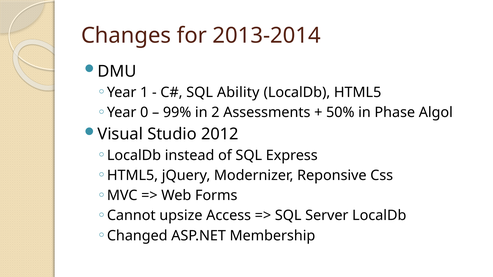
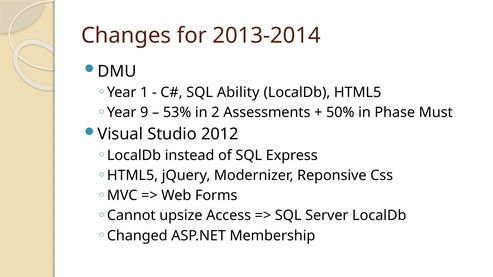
0: 0 -> 9
99%: 99% -> 53%
Algol: Algol -> Must
